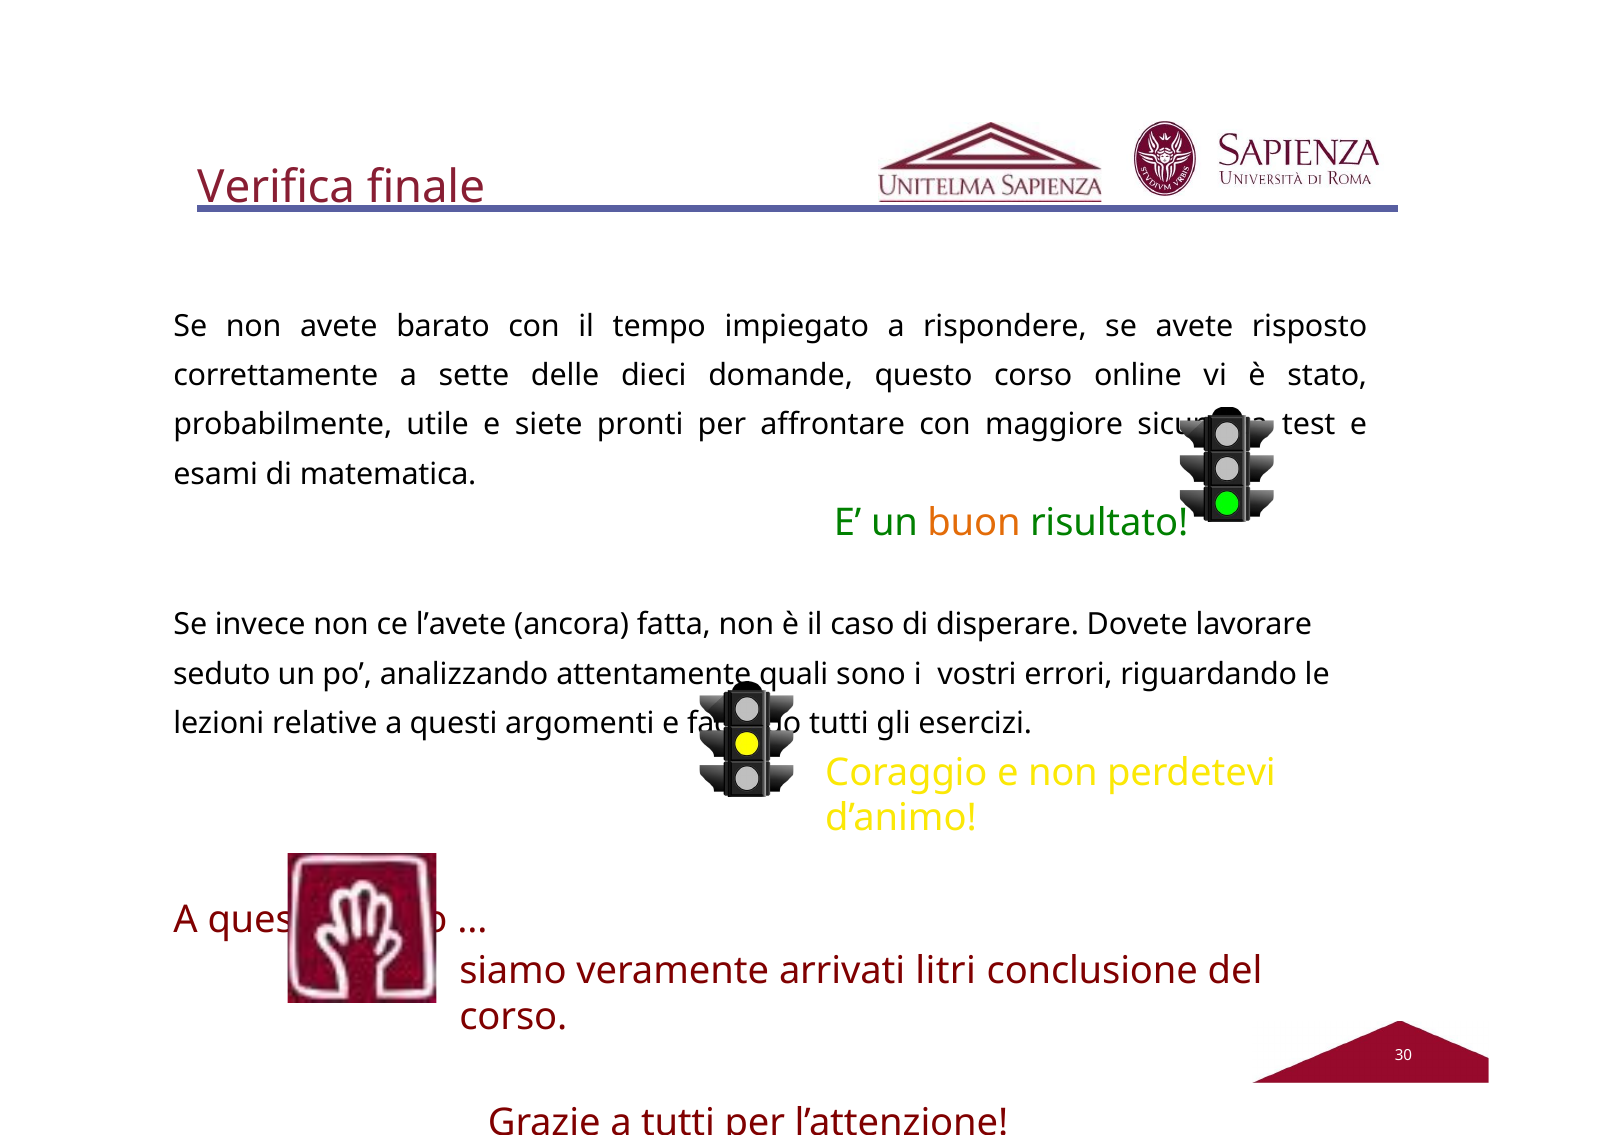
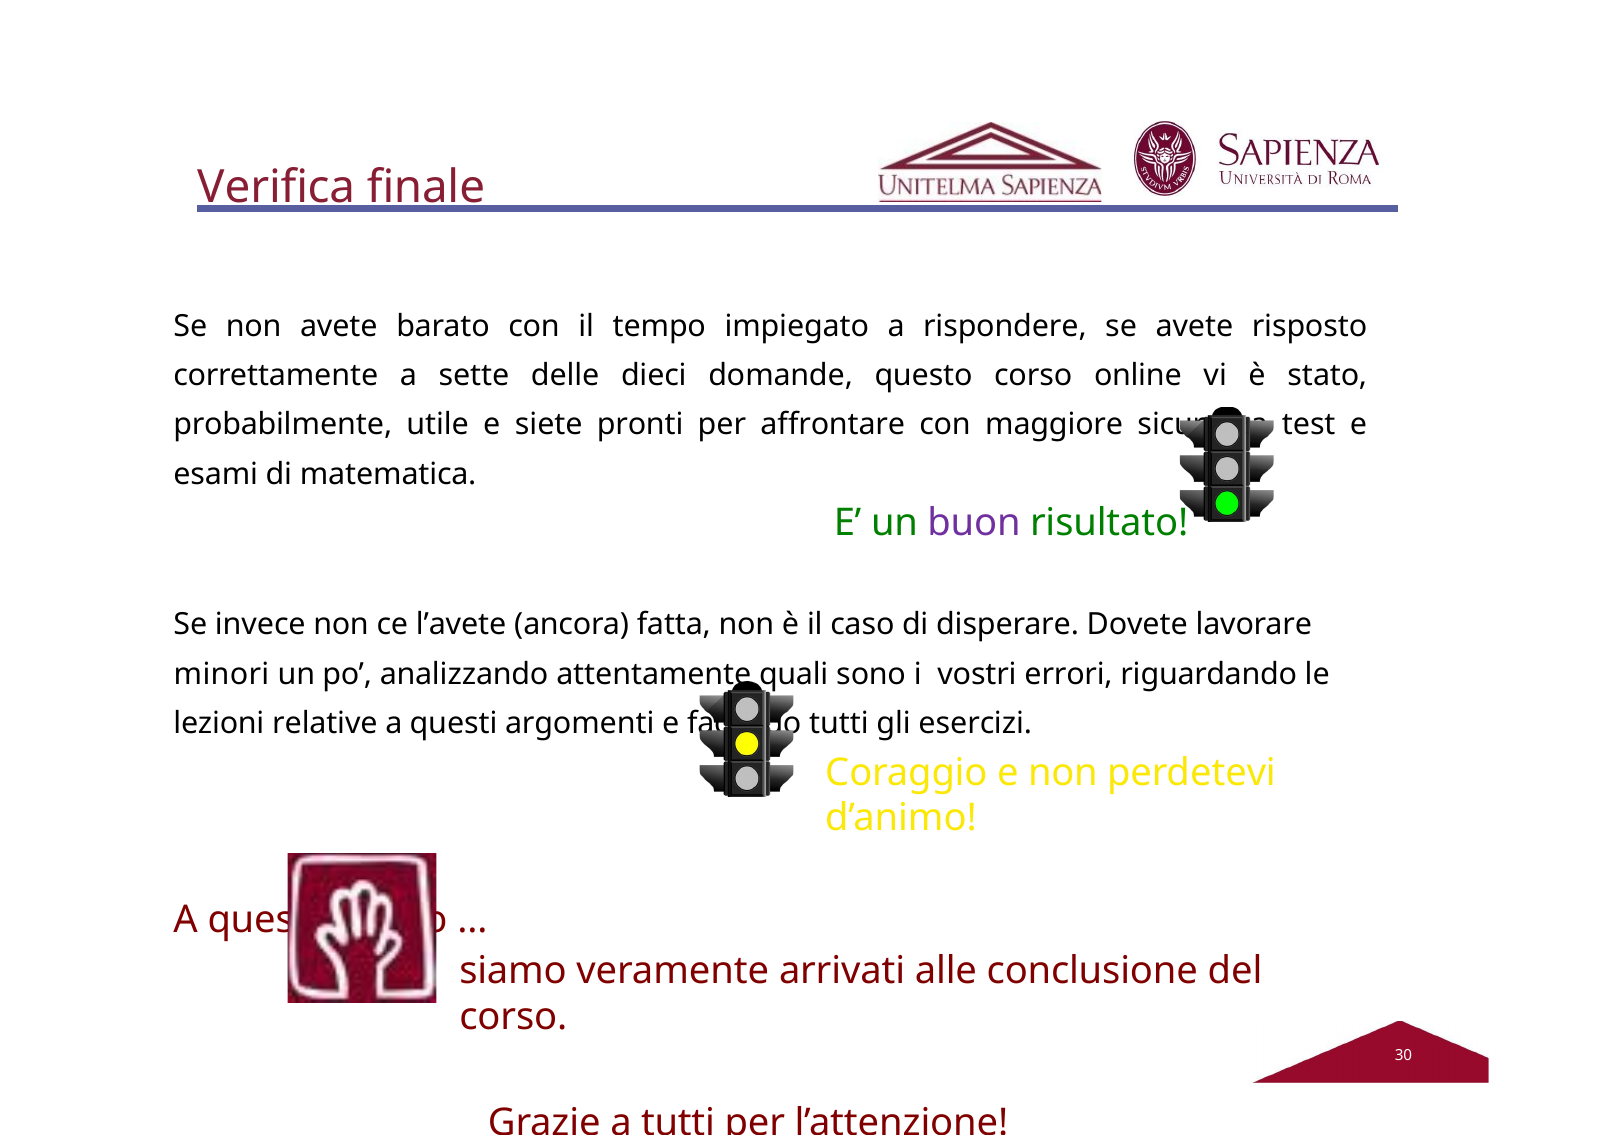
buon colour: orange -> purple
seduto: seduto -> minori
litri: litri -> alle
